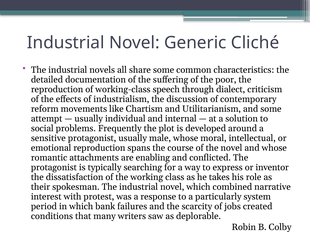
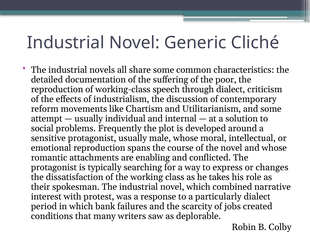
inventor: inventor -> changes
particularly system: system -> dialect
